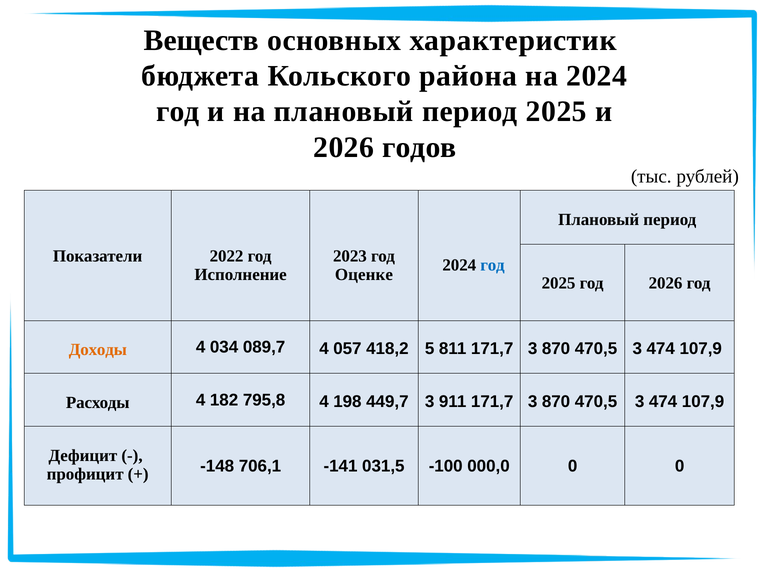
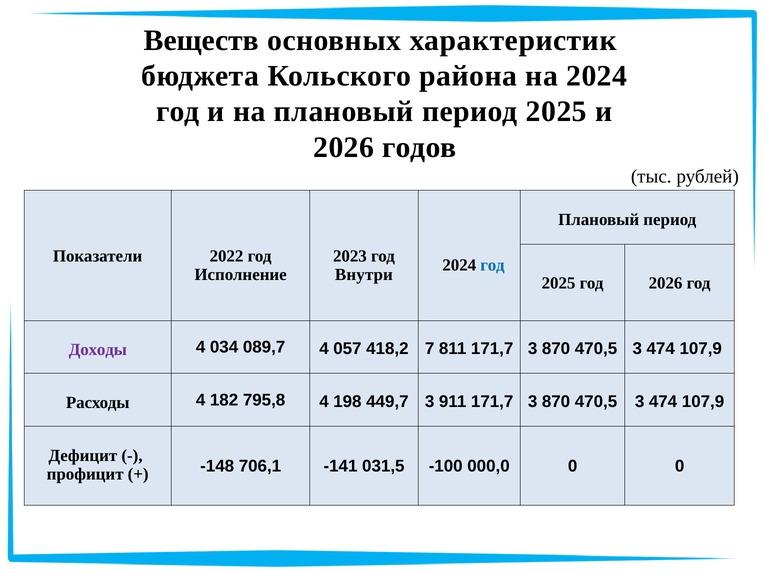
Оценке: Оценке -> Внутри
Доходы colour: orange -> purple
5: 5 -> 7
